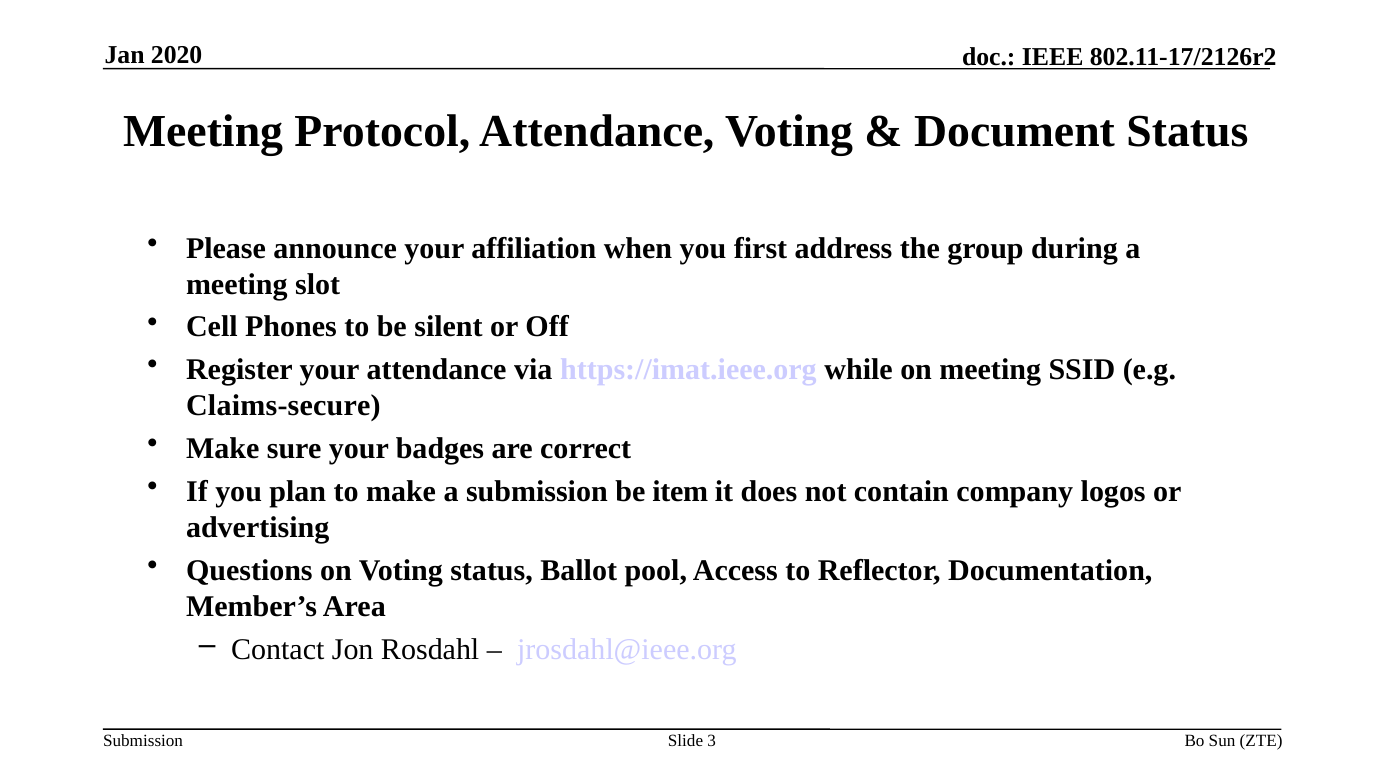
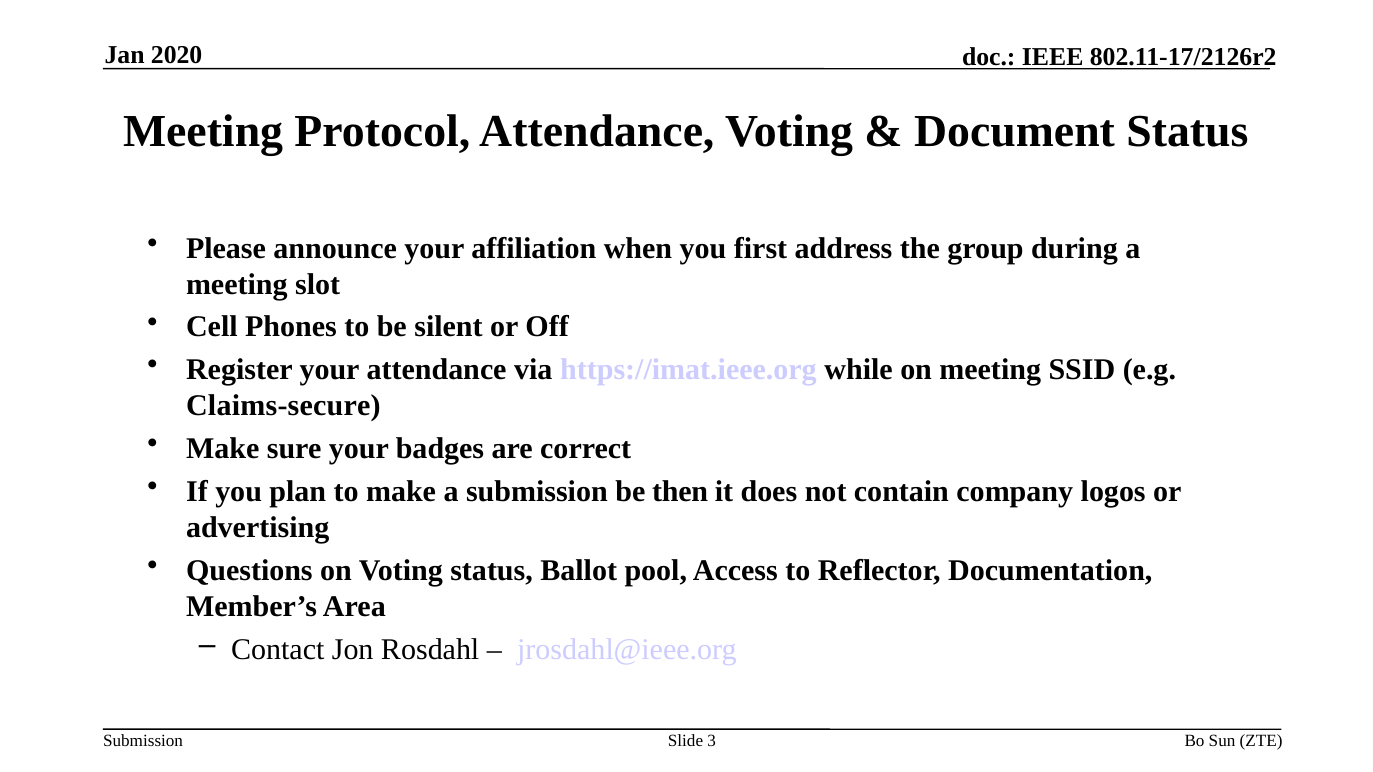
item: item -> then
